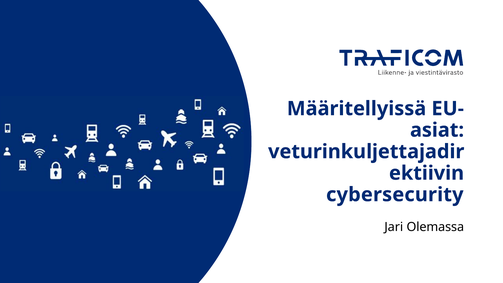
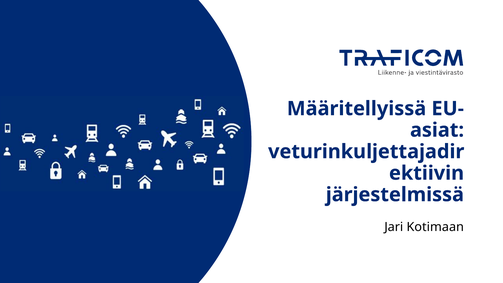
cybersecurity: cybersecurity -> järjestelmissä
Olemassa: Olemassa -> Kotimaan
